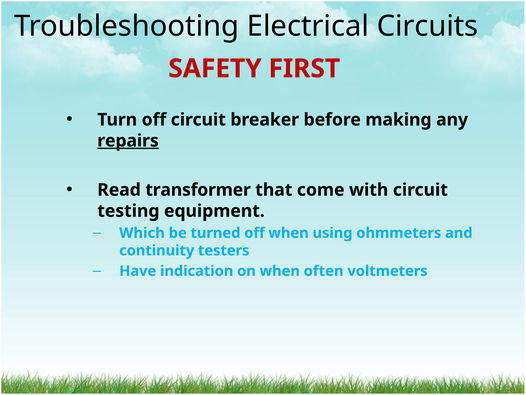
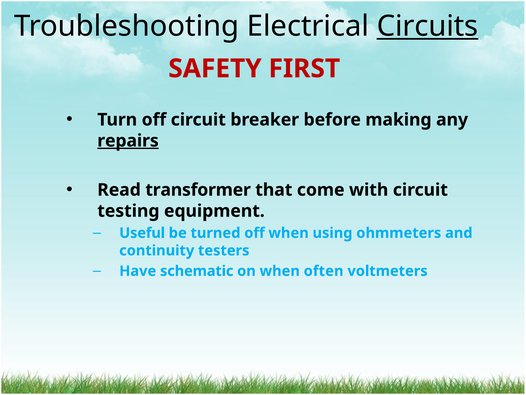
Circuits underline: none -> present
Which: Which -> Useful
indication: indication -> schematic
